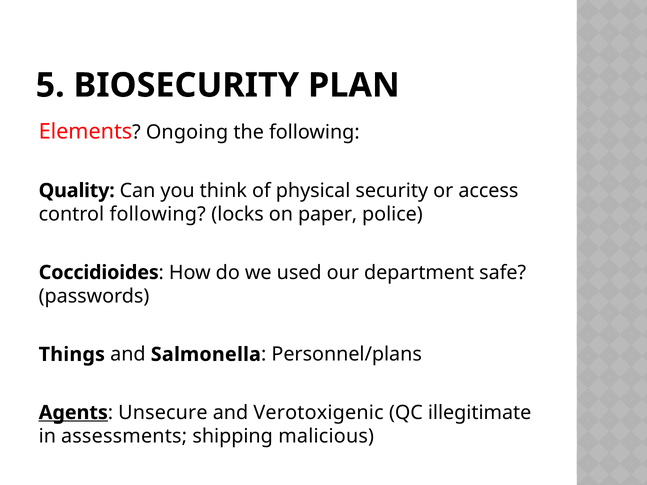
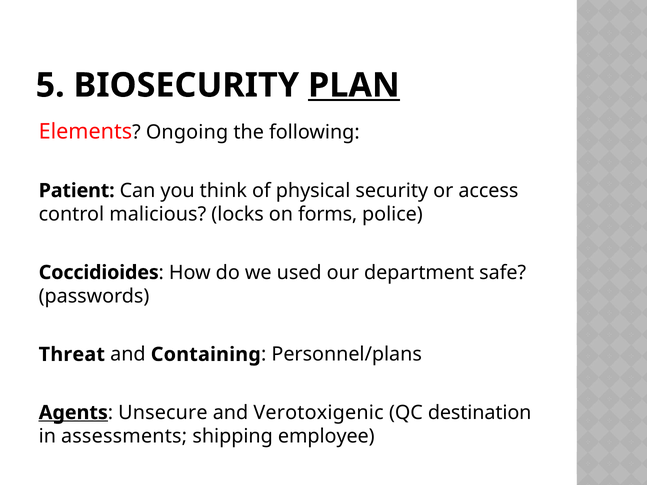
PLAN underline: none -> present
Quality: Quality -> Patient
control following: following -> malicious
paper: paper -> forms
Things: Things -> Threat
Salmonella: Salmonella -> Containing
illegitimate: illegitimate -> destination
malicious: malicious -> employee
